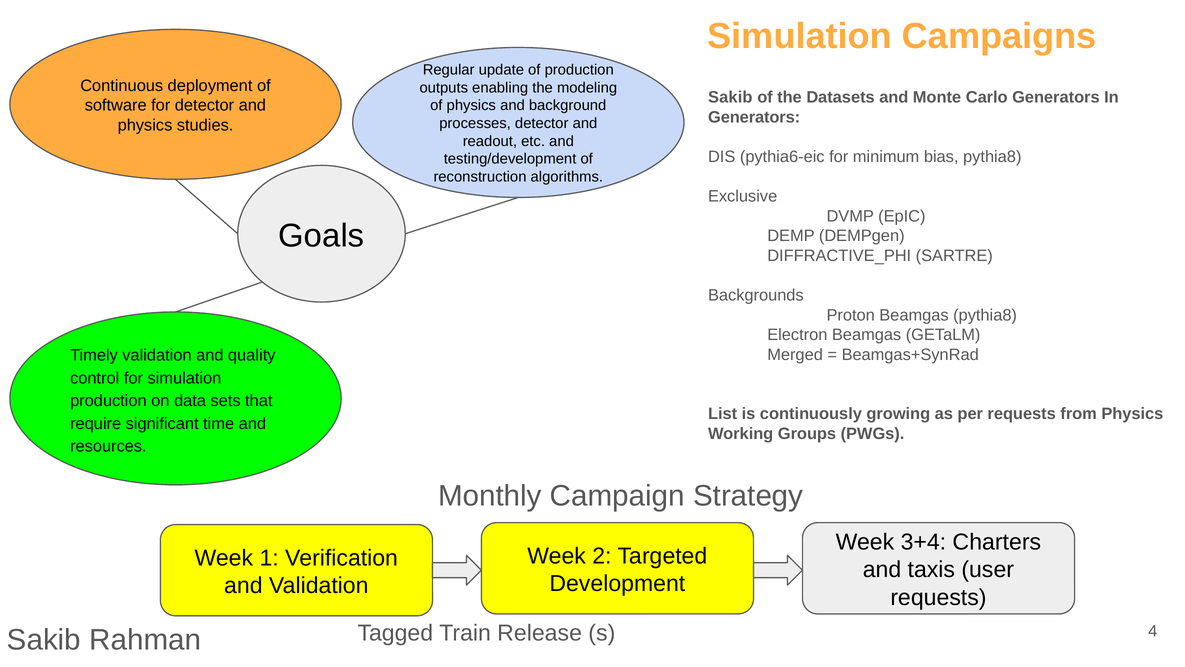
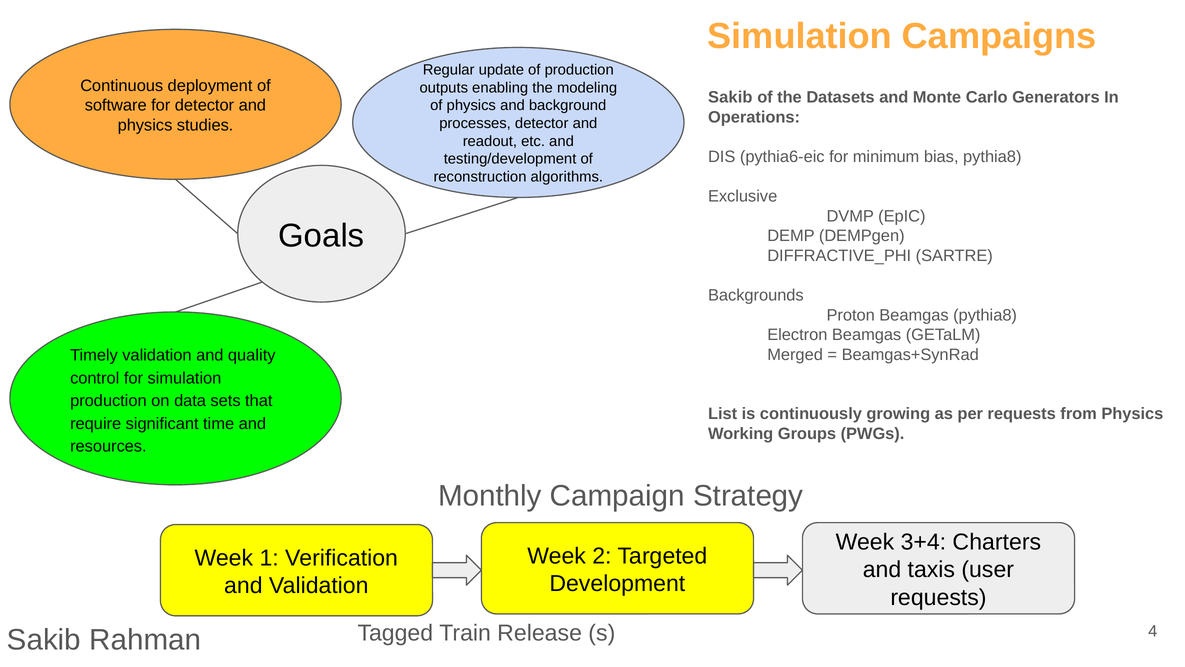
Generators at (754, 117): Generators -> Operations
